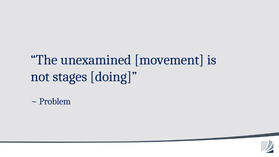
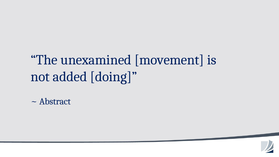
stages: stages -> added
Problem: Problem -> Abstract
